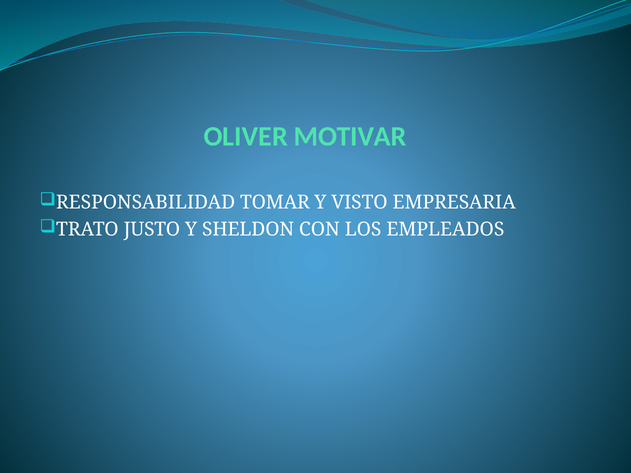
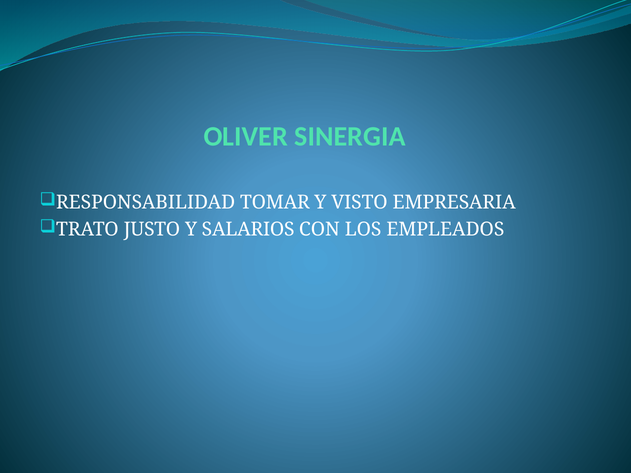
MOTIVAR: MOTIVAR -> SINERGIA
SHELDON: SHELDON -> SALARIOS
